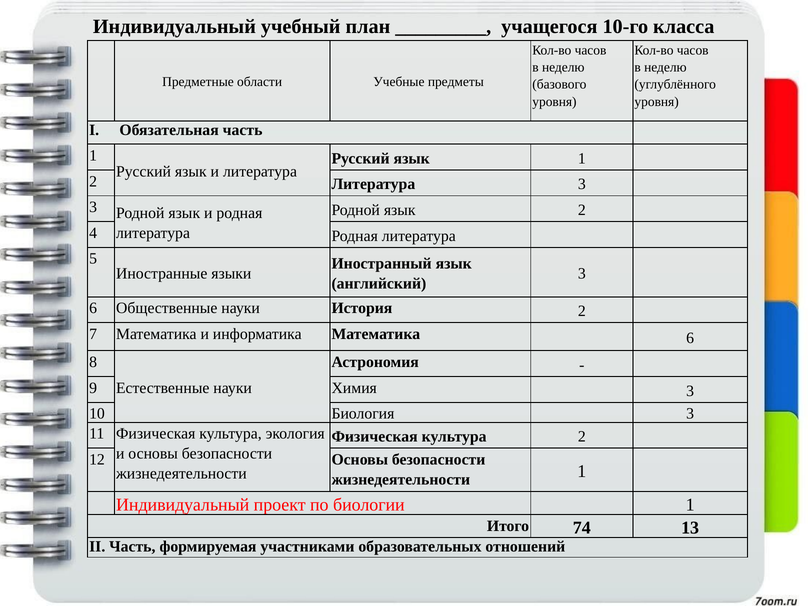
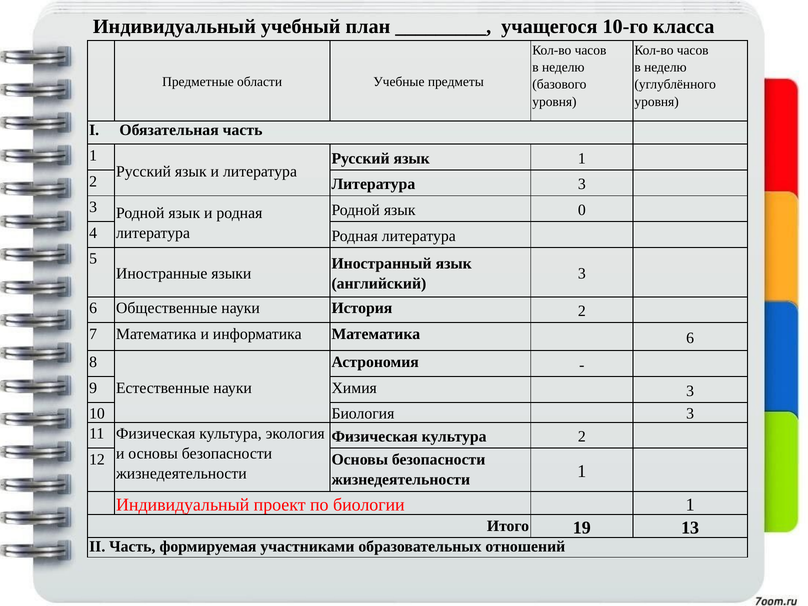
язык 2: 2 -> 0
74: 74 -> 19
